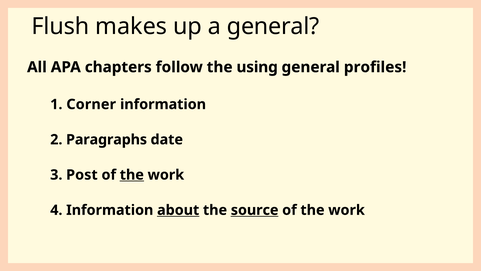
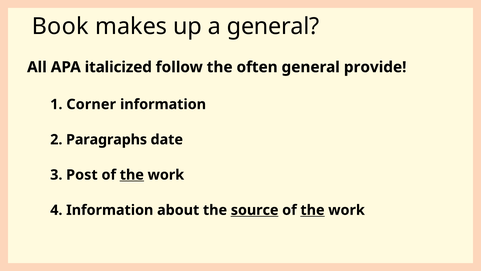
Flush: Flush -> Book
chapters: chapters -> italicized
using: using -> often
profiles: profiles -> provide
about underline: present -> none
the at (312, 210) underline: none -> present
